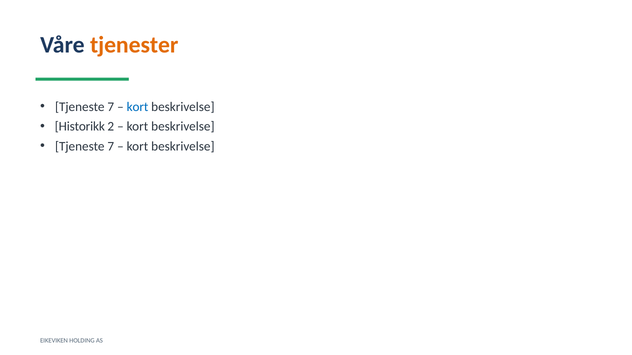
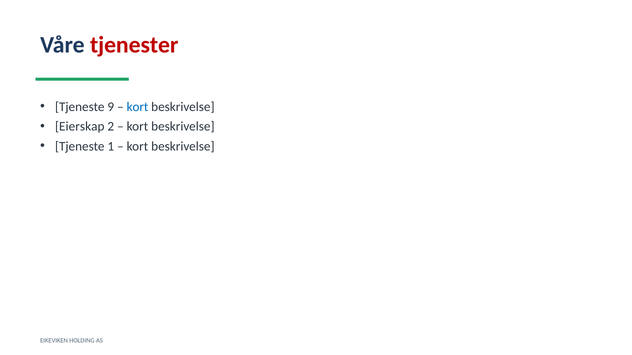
tjenester colour: orange -> red
7 at (111, 107): 7 -> 9
Historikk: Historikk -> Eierskap
7 at (111, 147): 7 -> 1
